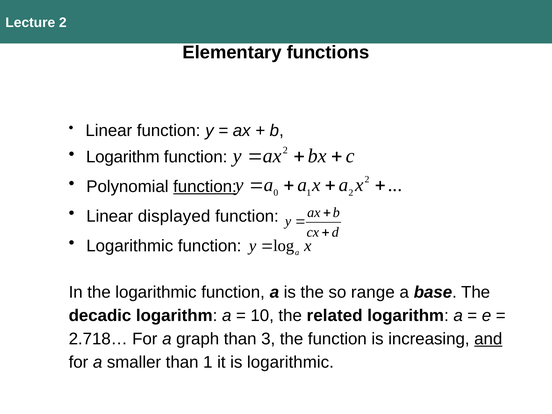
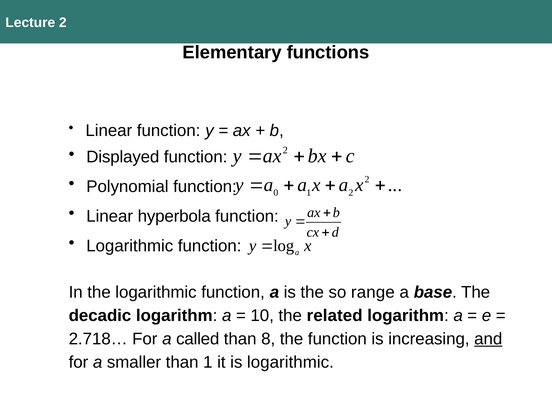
Logarithm at (123, 157): Logarithm -> Displayed
function at (205, 187) underline: present -> none
displayed: displayed -> hyperbola
graph: graph -> called
3: 3 -> 8
